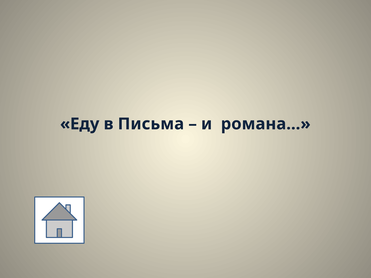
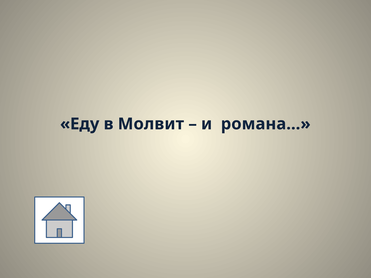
Письма: Письма -> Молвит
